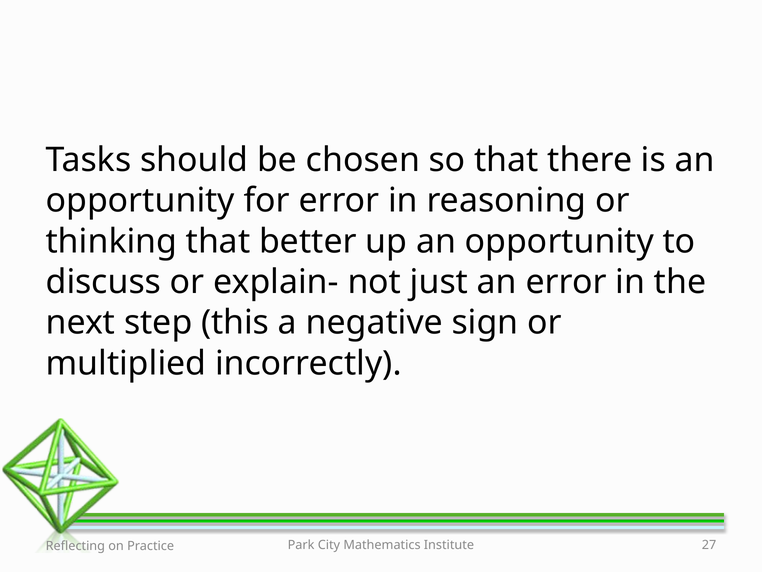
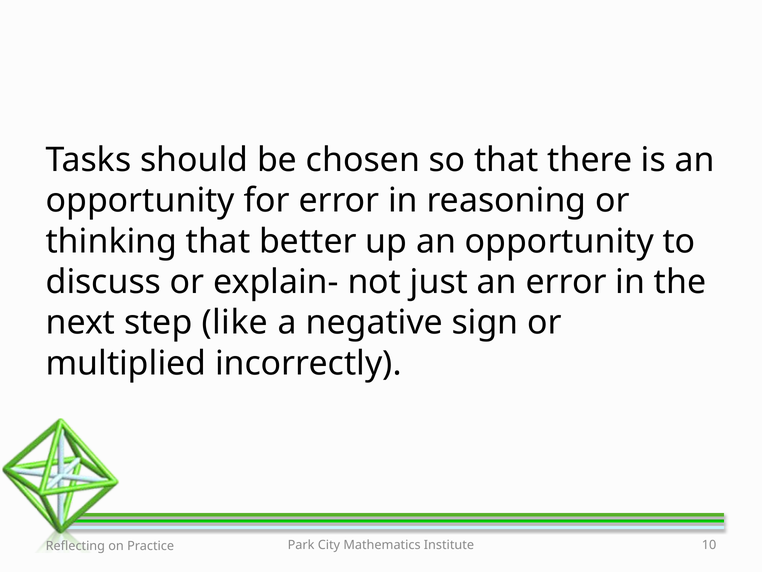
this: this -> like
27: 27 -> 10
